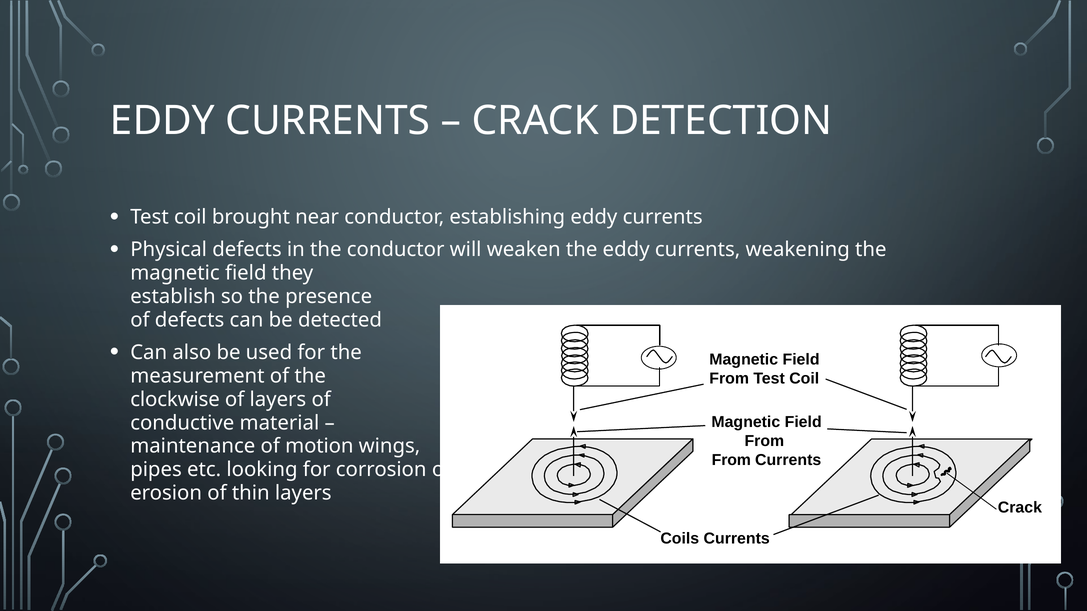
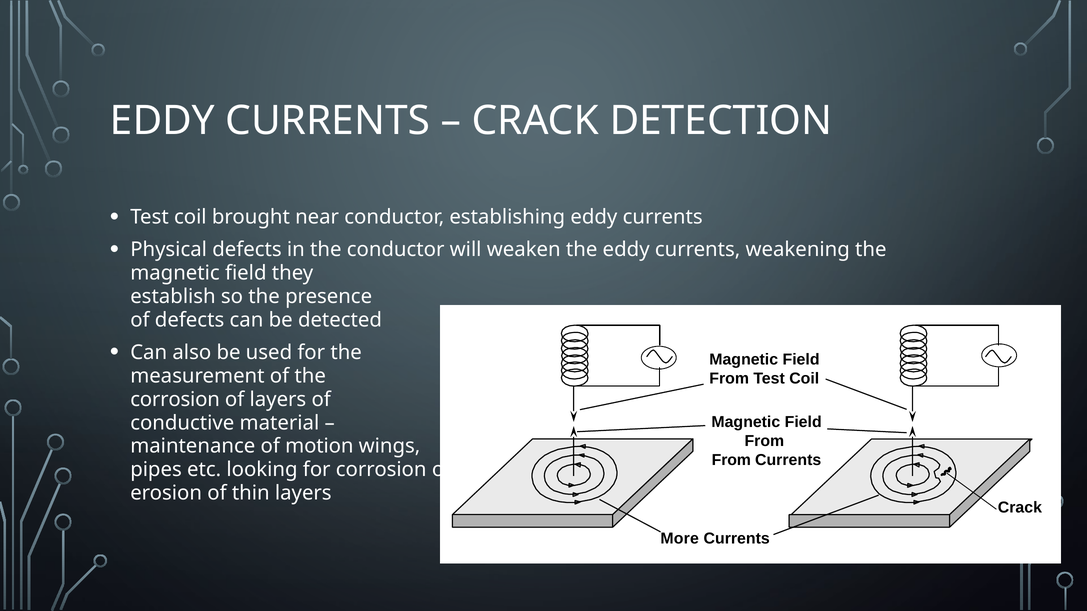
clockwise at (175, 400): clockwise -> corrosion
Coils: Coils -> More
